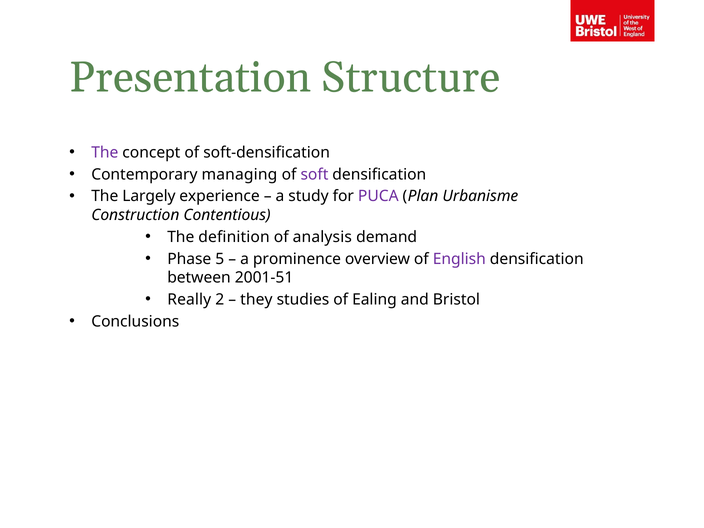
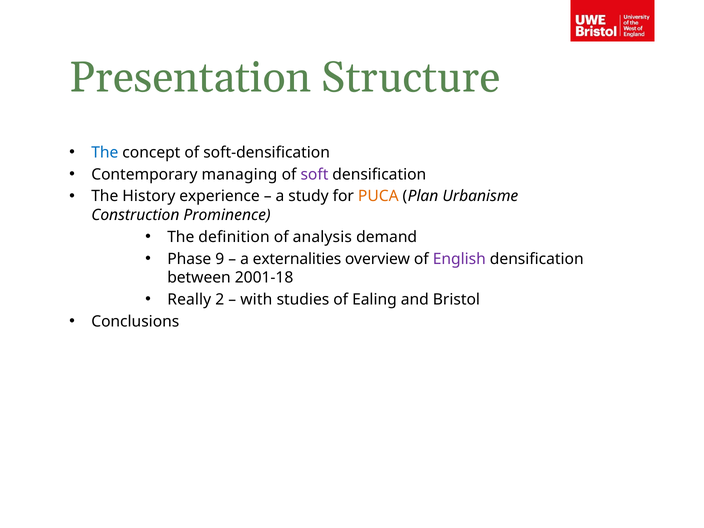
The at (105, 153) colour: purple -> blue
Largely: Largely -> History
PUCA colour: purple -> orange
Contentious: Contentious -> Prominence
5: 5 -> 9
prominence: prominence -> externalities
2001-51: 2001-51 -> 2001-18
they: they -> with
